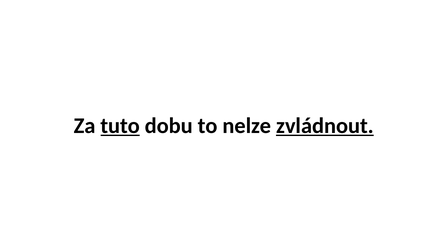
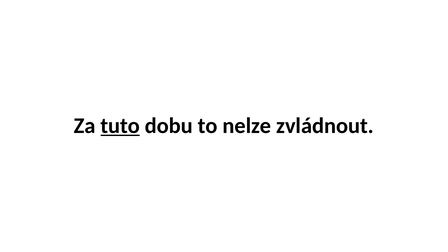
zvládnout underline: present -> none
